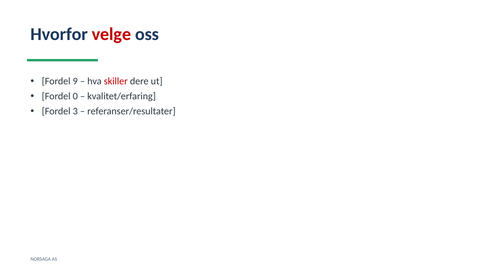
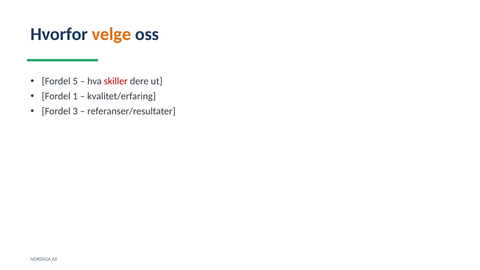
velge colour: red -> orange
9: 9 -> 5
0: 0 -> 1
